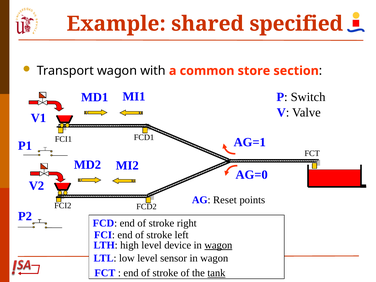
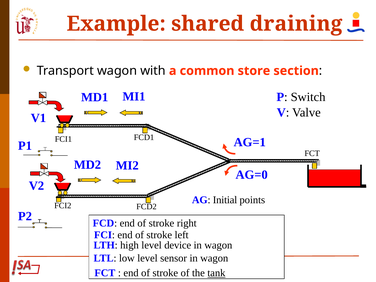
specified: specified -> draining
Reset: Reset -> Initial
wagon at (218, 245) underline: present -> none
